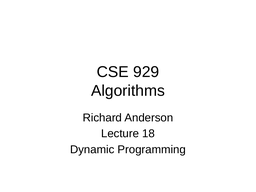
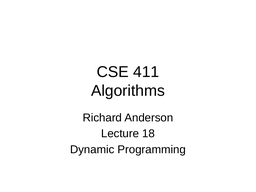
929: 929 -> 411
